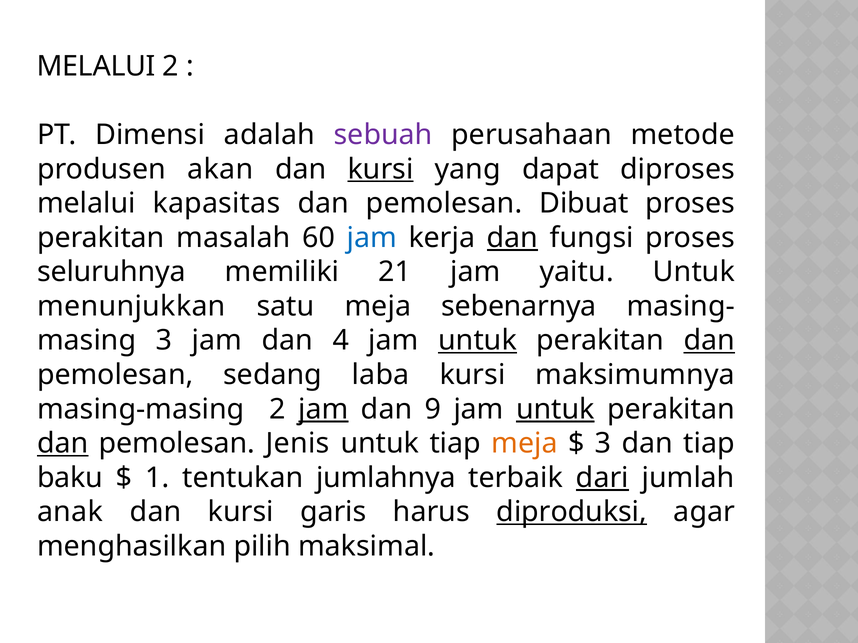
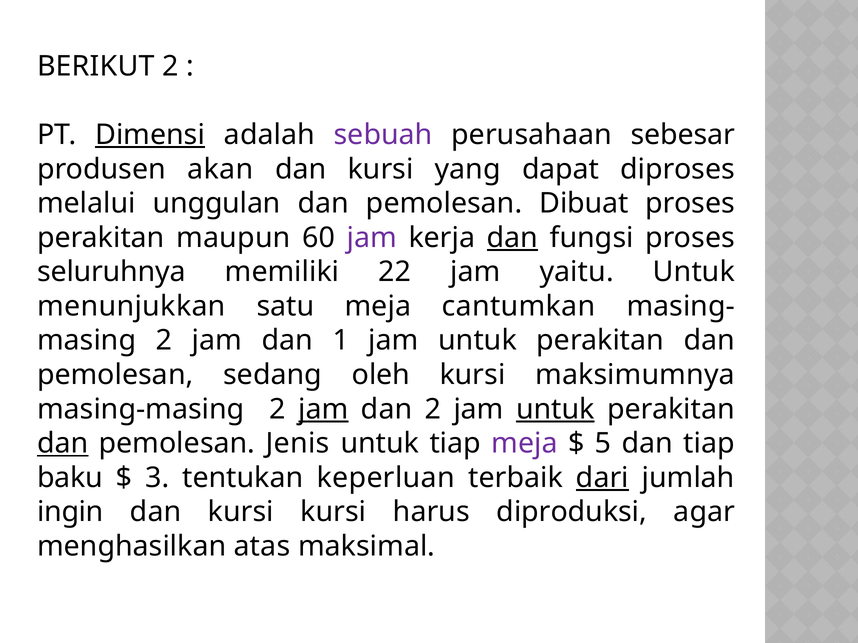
MELALUI at (96, 66): MELALUI -> BERIKUT
Dimensi underline: none -> present
metode: metode -> sebesar
kursi at (381, 169) underline: present -> none
kapasitas: kapasitas -> unggulan
masalah: masalah -> maupun
jam at (372, 238) colour: blue -> purple
21: 21 -> 22
sebenarnya: sebenarnya -> cantumkan
3 at (164, 341): 3 -> 2
4: 4 -> 1
untuk at (478, 341) underline: present -> none
dan at (709, 341) underline: present -> none
laba: laba -> oleh
dan 9: 9 -> 2
meja at (524, 444) colour: orange -> purple
3 at (603, 444): 3 -> 5
1: 1 -> 3
jumlahnya: jumlahnya -> keperluan
anak: anak -> ingin
kursi garis: garis -> kursi
diproduksi underline: present -> none
pilih: pilih -> atas
